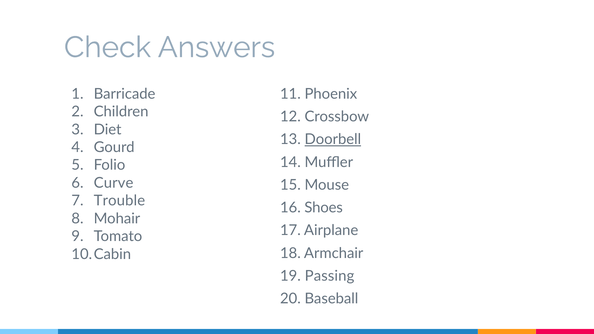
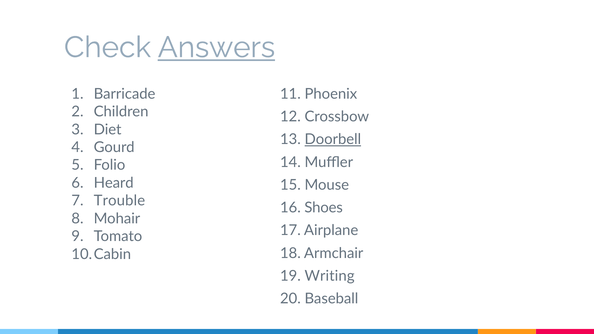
Answers underline: none -> present
Curve: Curve -> Heard
Passing: Passing -> Writing
